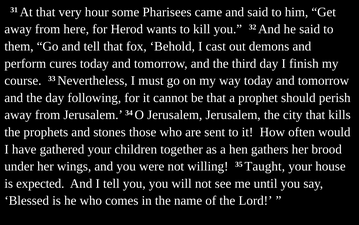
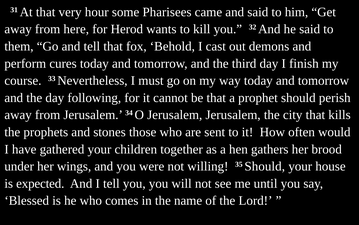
35 Taught: Taught -> Should
